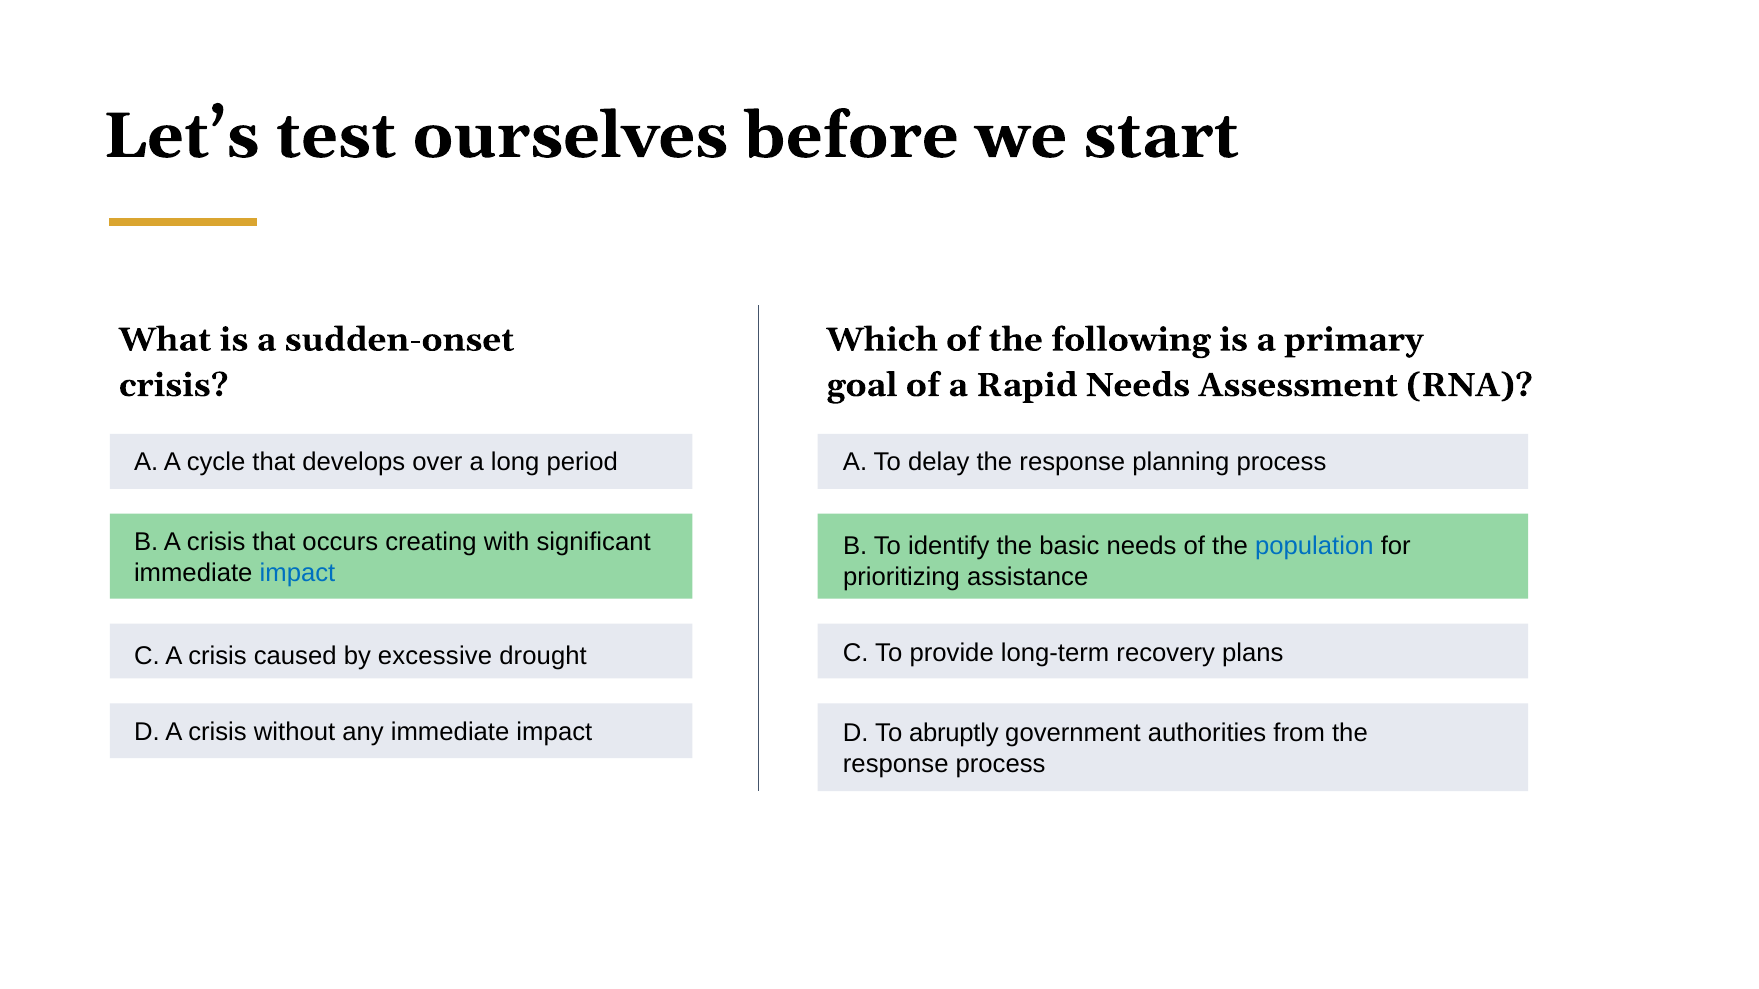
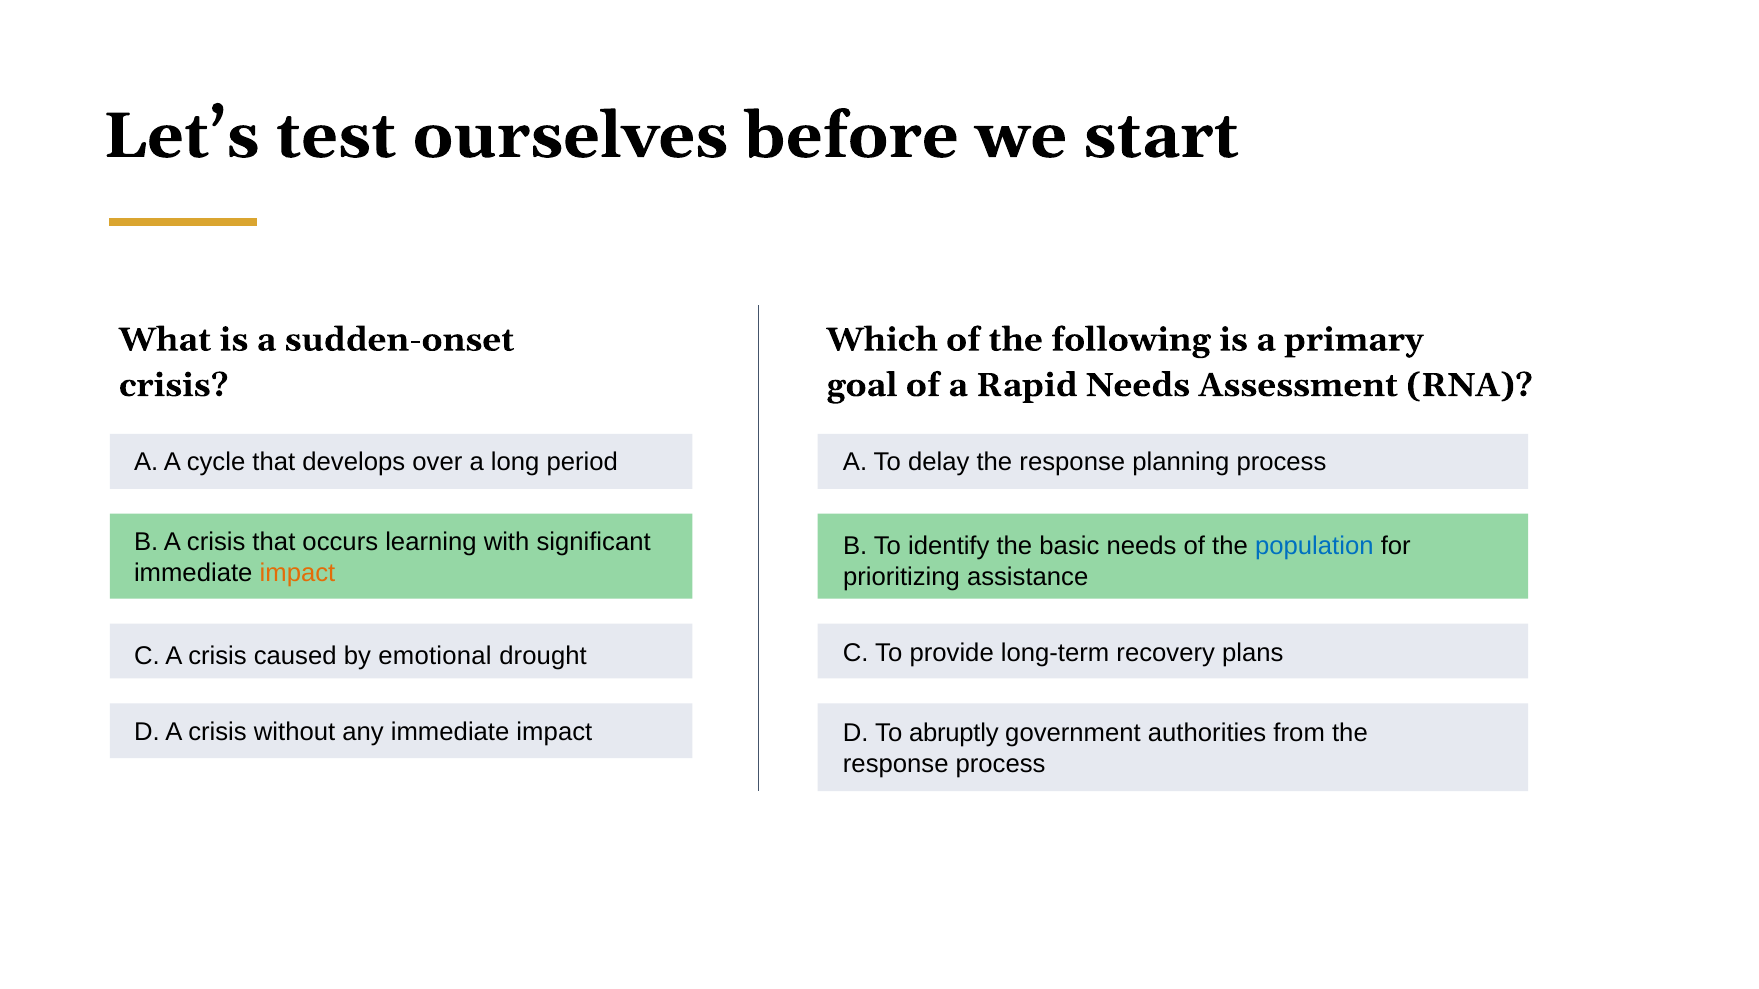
creating: creating -> learning
impact at (298, 573) colour: blue -> orange
excessive: excessive -> emotional
